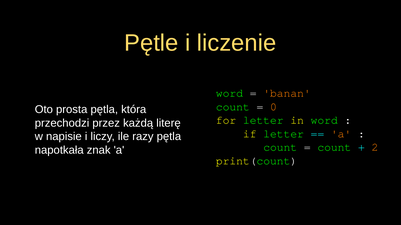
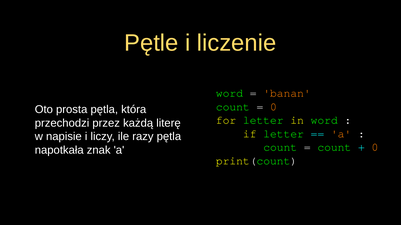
2 at (375, 148): 2 -> 0
